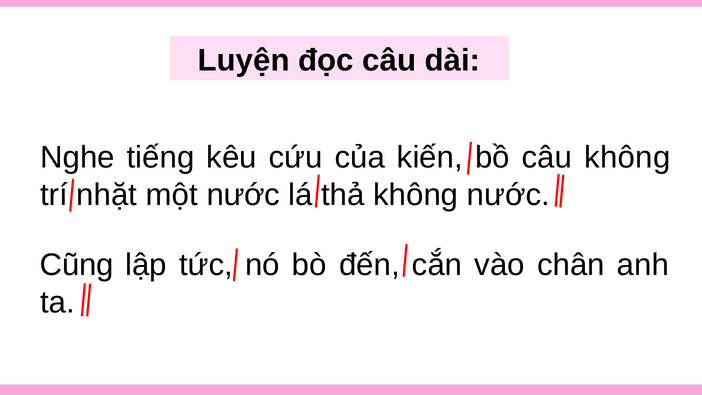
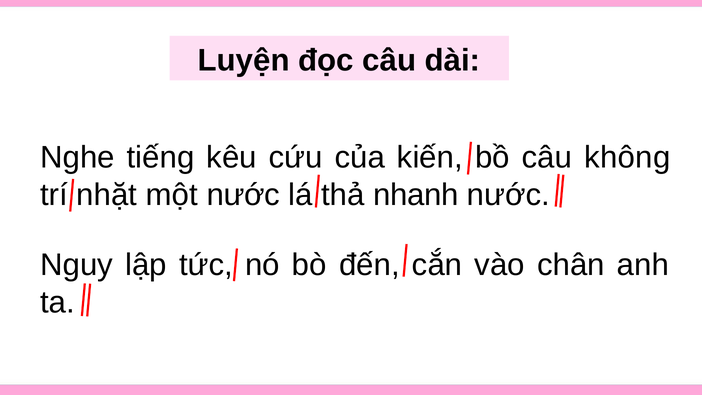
thả không: không -> nhanh
Cũng: Cũng -> Nguy
